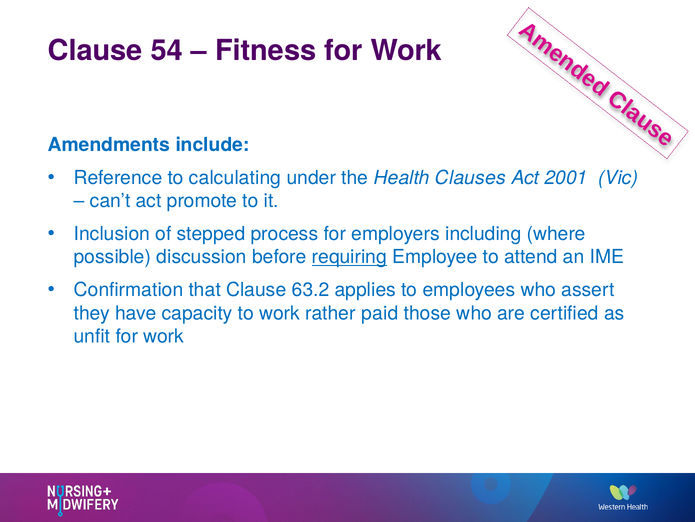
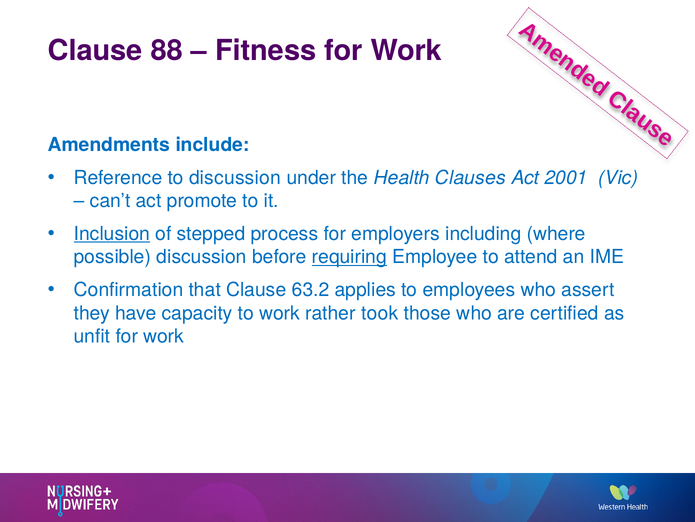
54: 54 -> 88
to calculating: calculating -> discussion
Inclusion underline: none -> present
paid: paid -> took
